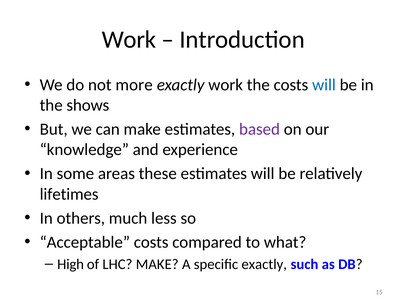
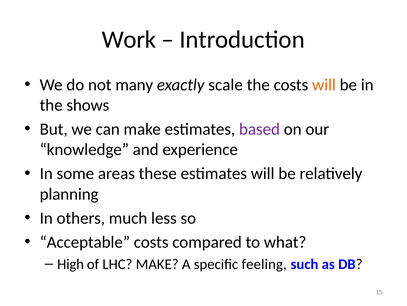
more: more -> many
exactly work: work -> scale
will at (324, 85) colour: blue -> orange
lifetimes: lifetimes -> planning
specific exactly: exactly -> feeling
